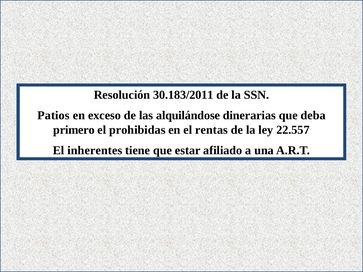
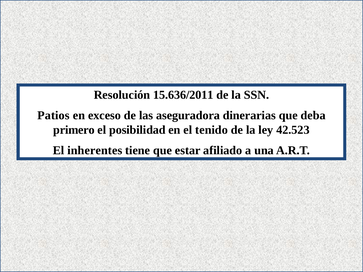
30.183/2011: 30.183/2011 -> 15.636/2011
alquilándose: alquilándose -> aseguradora
prohibidas: prohibidas -> posibilidad
rentas: rentas -> tenido
22.557: 22.557 -> 42.523
